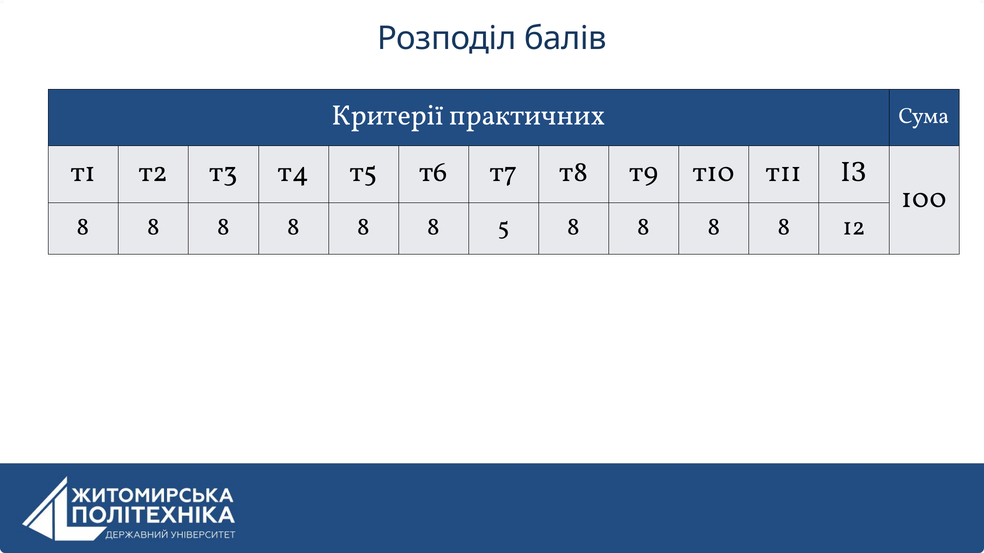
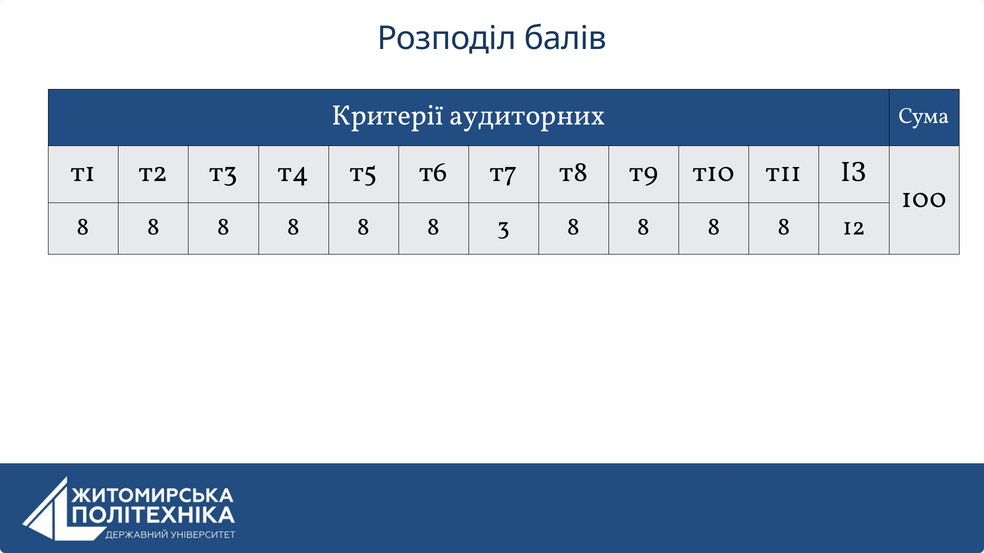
практичних: практичних -> аудиторних
5: 5 -> 3
